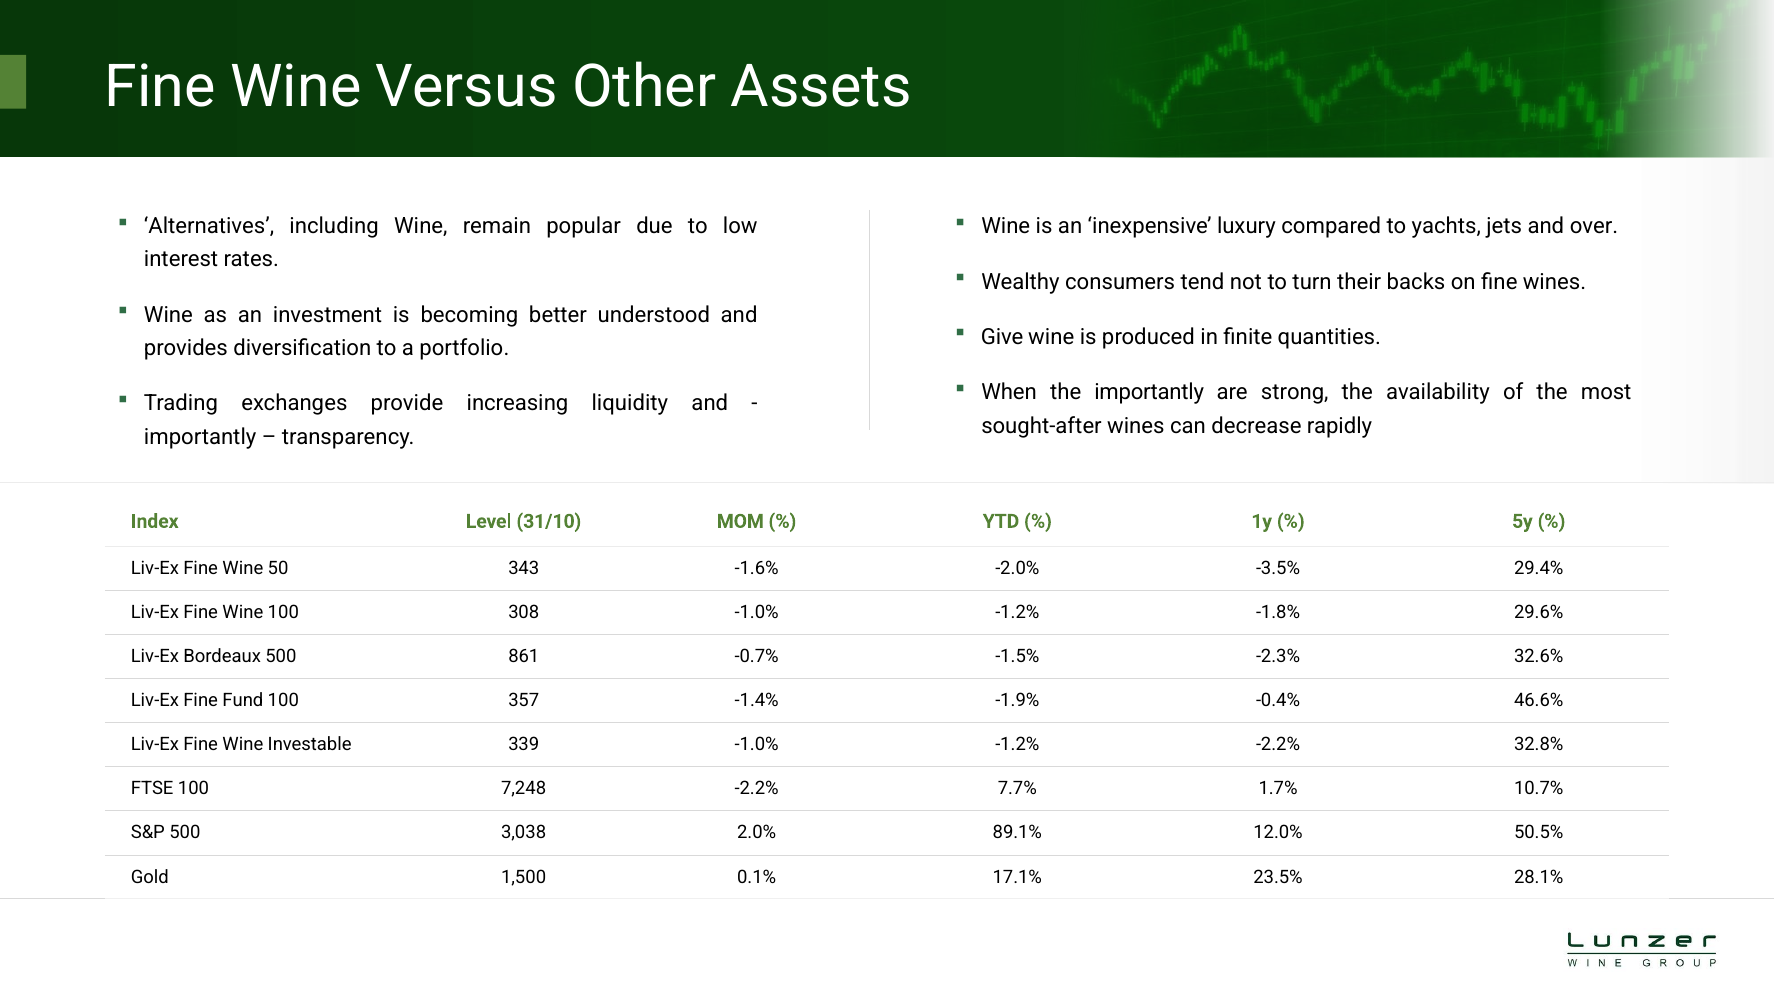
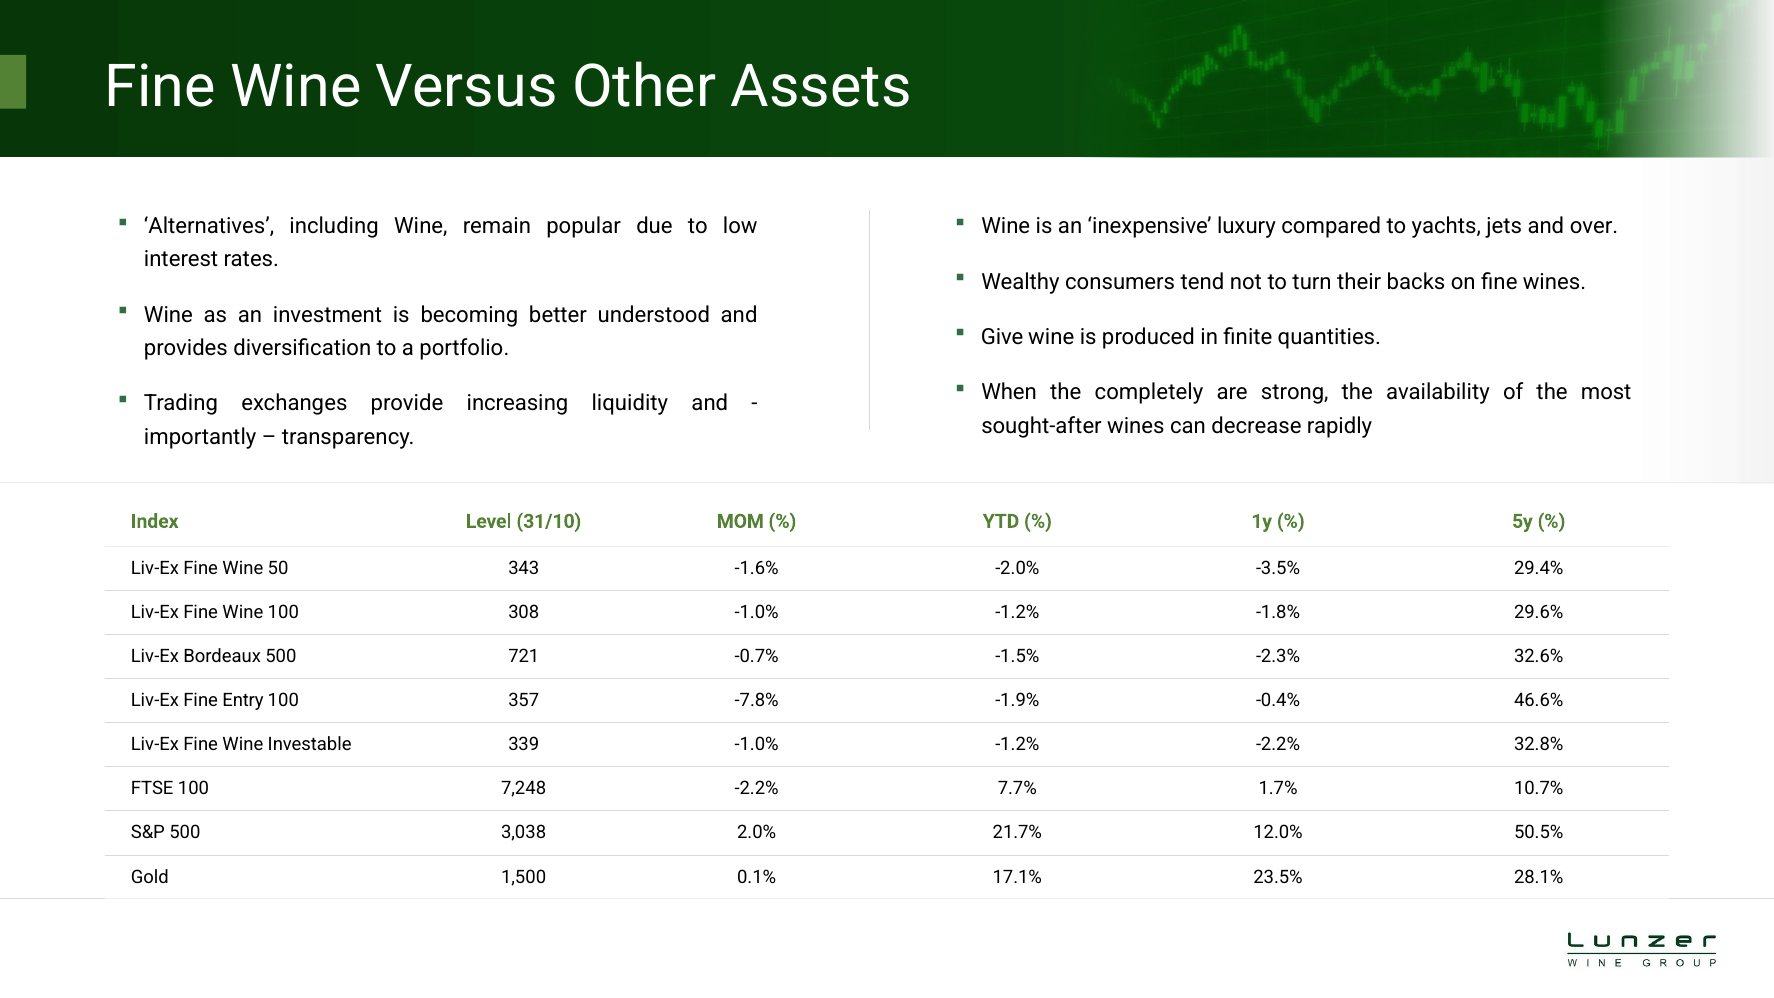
the importantly: importantly -> completely
861: 861 -> 721
Fund: Fund -> Entry
-1.4%: -1.4% -> -7.8%
89.1%: 89.1% -> 21.7%
